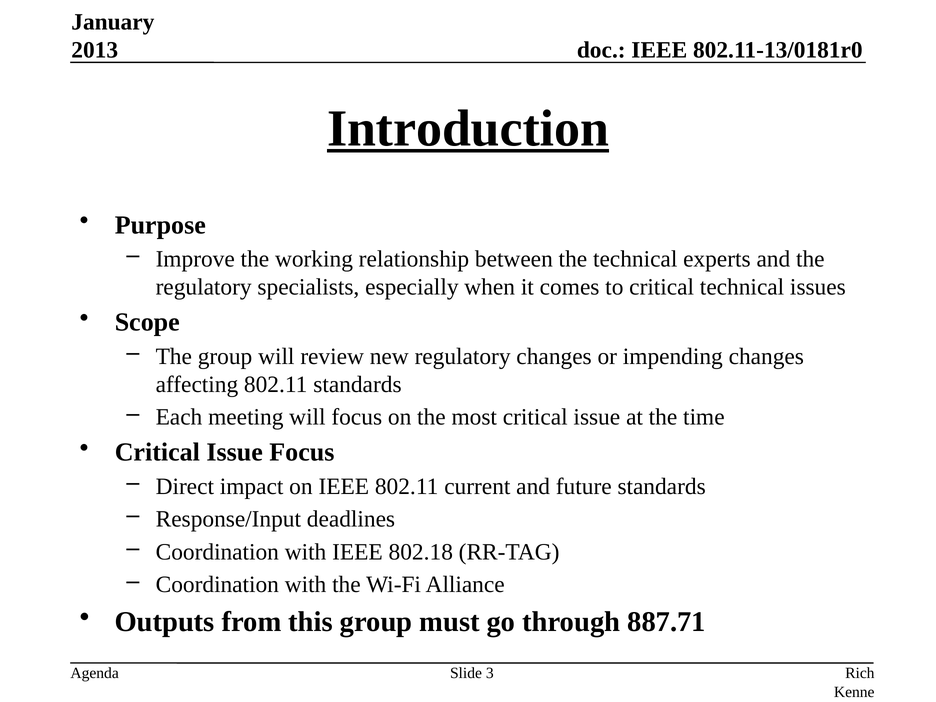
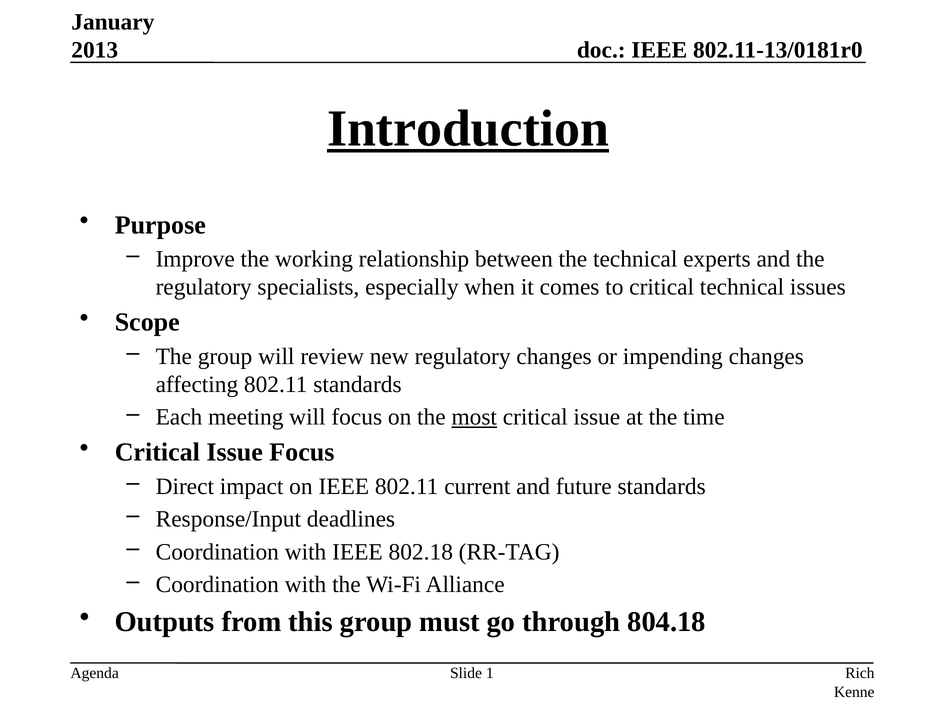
most underline: none -> present
887.71: 887.71 -> 804.18
3: 3 -> 1
